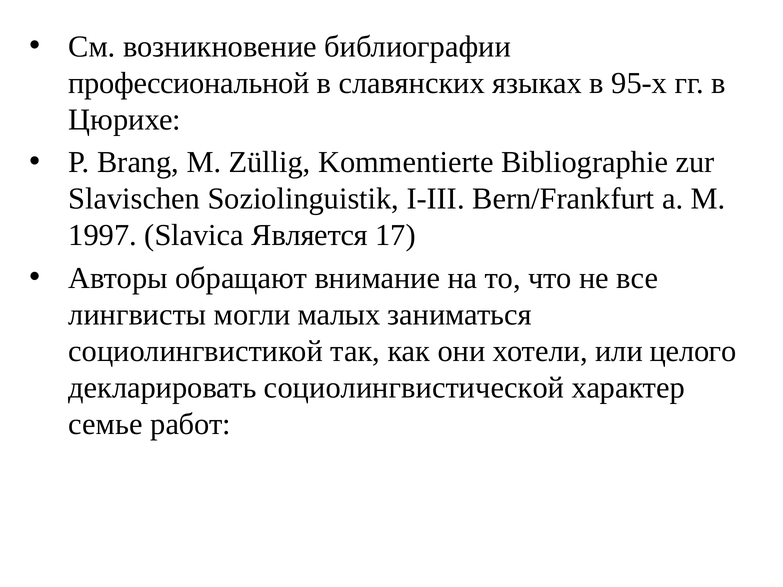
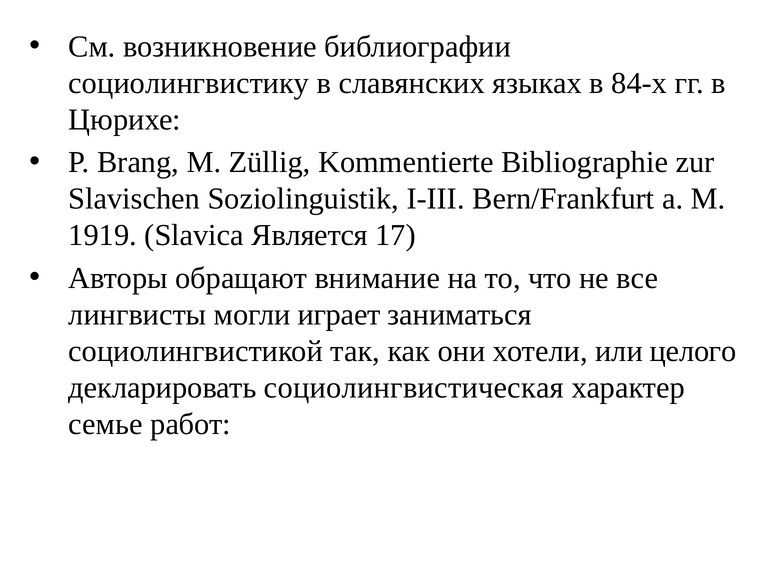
профессиональной: профессиональной -> социолингвистику
95-х: 95-х -> 84-х
1997: 1997 -> 1919
малых: малых -> играет
социолингвистической: социолингвистической -> социолингвистическая
